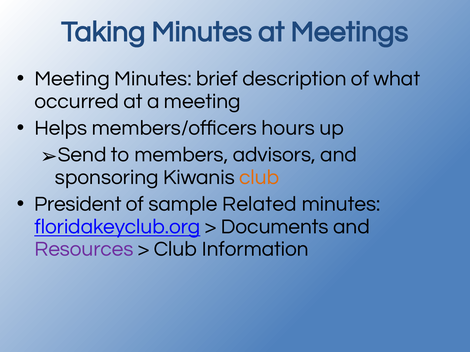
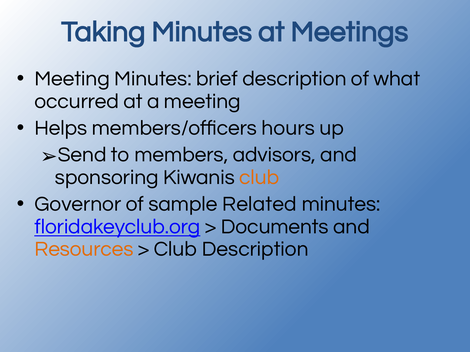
President: President -> Governor
Resources colour: purple -> orange
Club Information: Information -> Description
